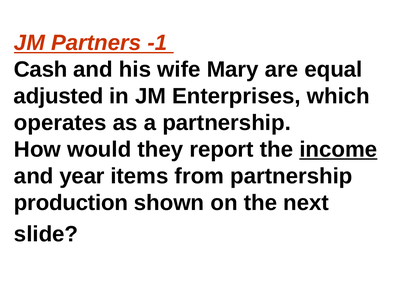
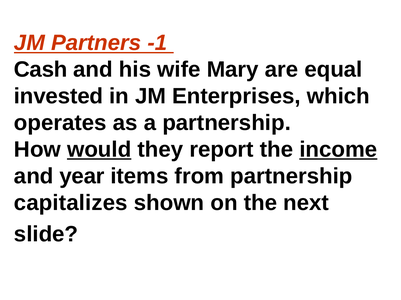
adjusted: adjusted -> invested
would underline: none -> present
production: production -> capitalizes
